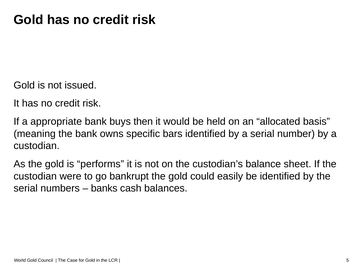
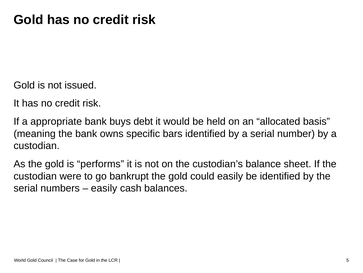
then: then -> debt
banks at (104, 188): banks -> easily
